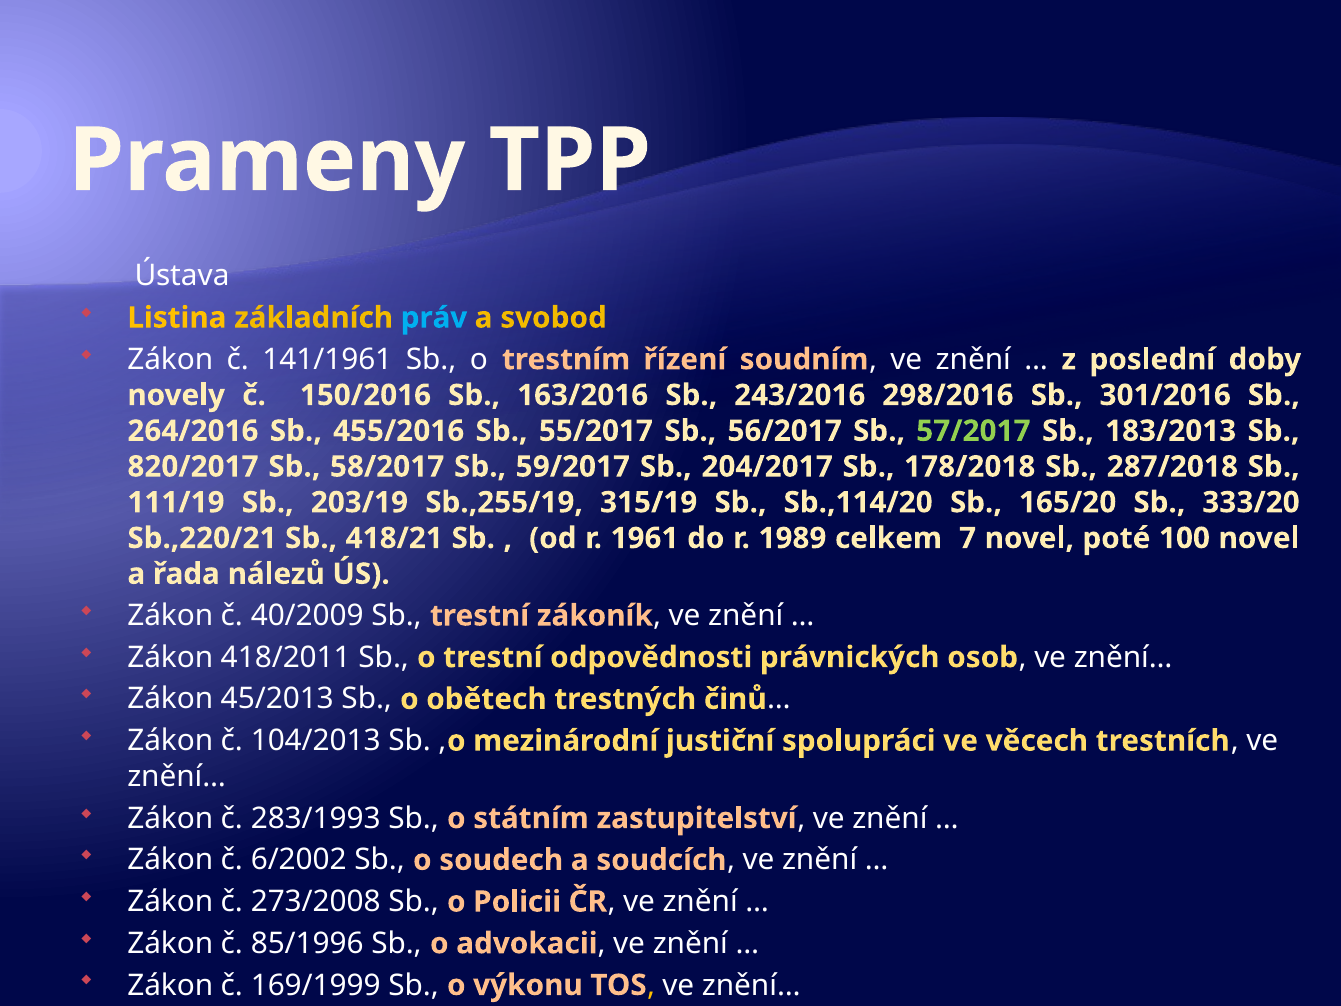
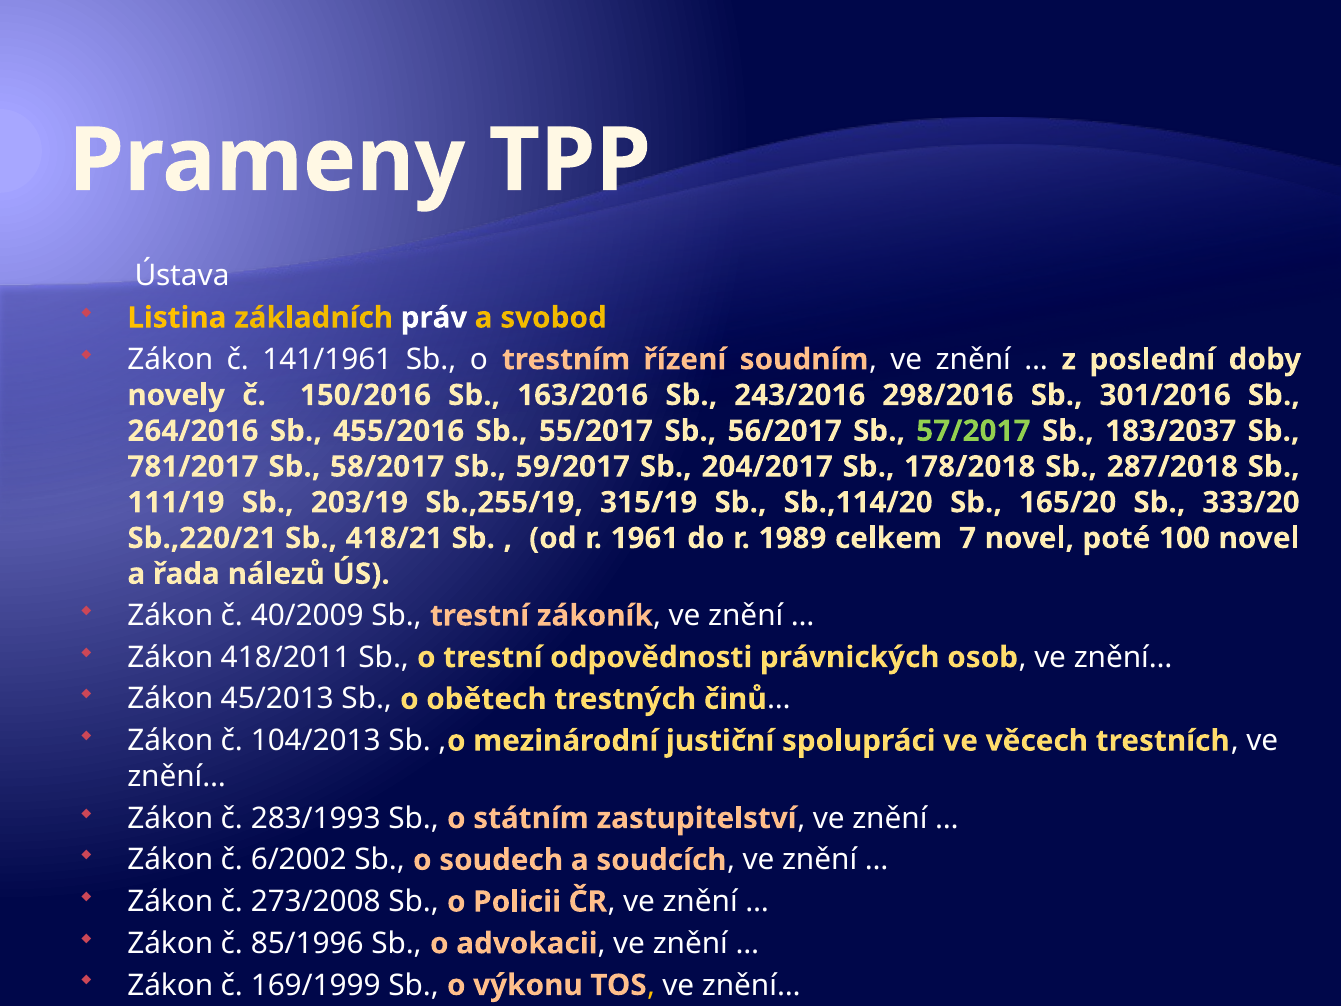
práv colour: light blue -> white
183/2013: 183/2013 -> 183/2037
820/2017: 820/2017 -> 781/2017
